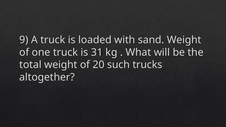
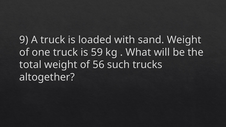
31: 31 -> 59
20: 20 -> 56
